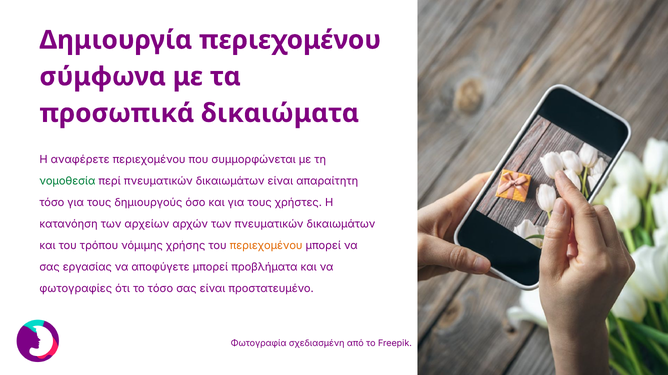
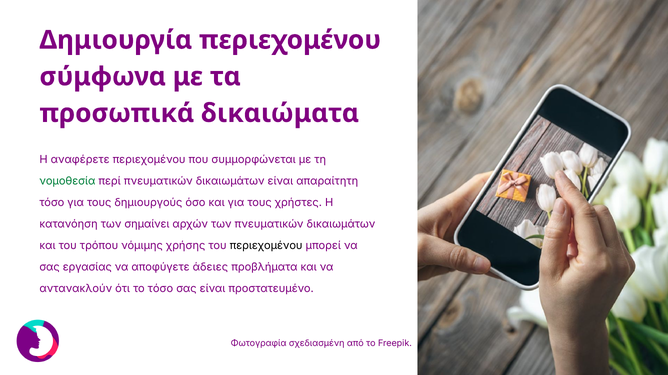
αρχείων: αρχείων -> σημαίνει
περιεχομένου at (266, 246) colour: orange -> black
αποφύγετε μπορεί: μπορεί -> άδειες
φωτογραφίες: φωτογραφίες -> αντανακλούν
